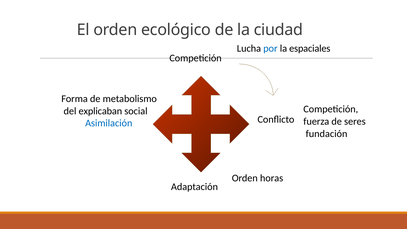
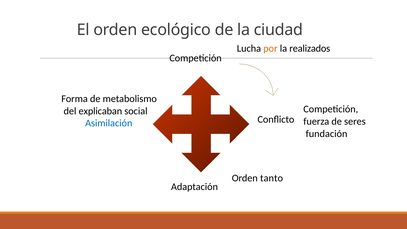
por colour: blue -> orange
espaciales: espaciales -> realizados
horas: horas -> tanto
